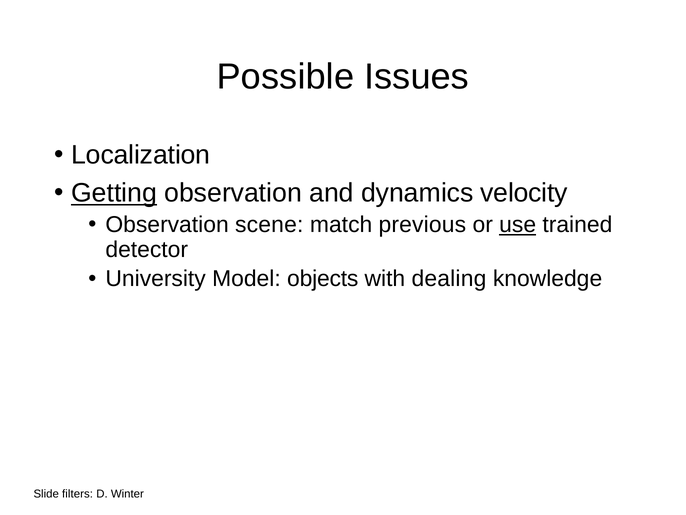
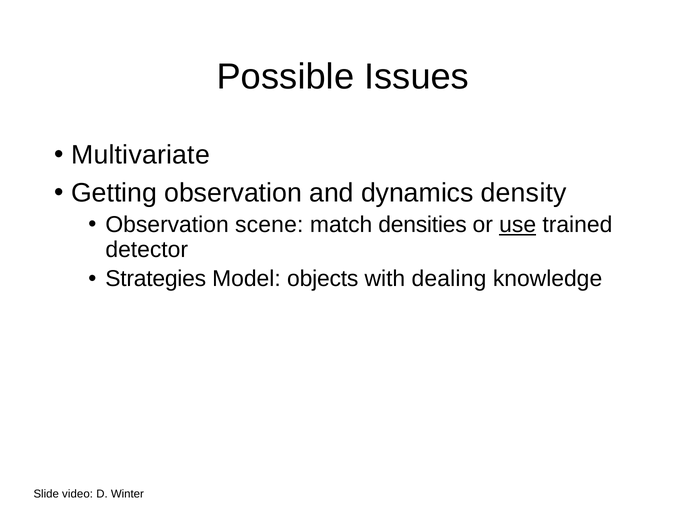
Localization: Localization -> Multivariate
Getting underline: present -> none
velocity: velocity -> density
previous: previous -> densities
University: University -> Strategies
filters: filters -> video
